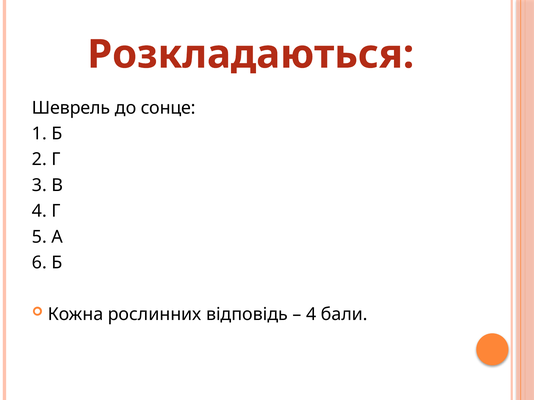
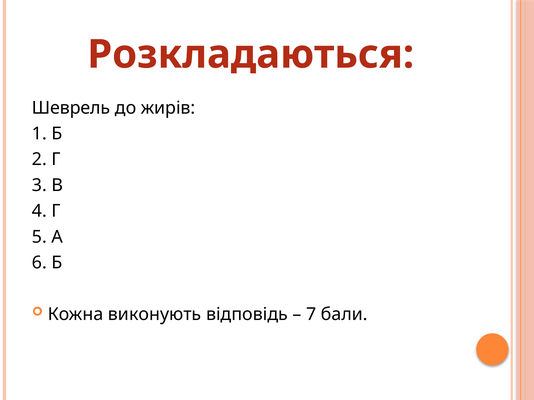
сонце: сонце -> жирів
рослинних: рослинних -> виконують
4 at (311, 315): 4 -> 7
